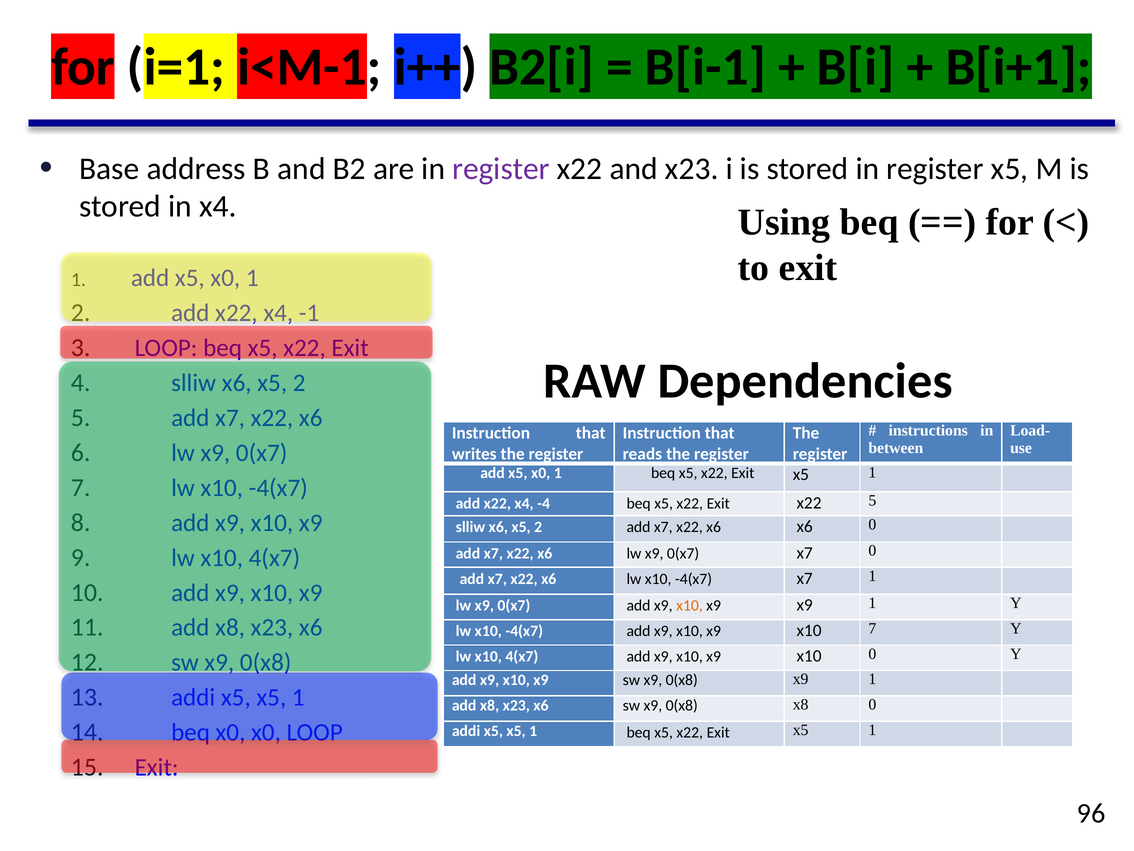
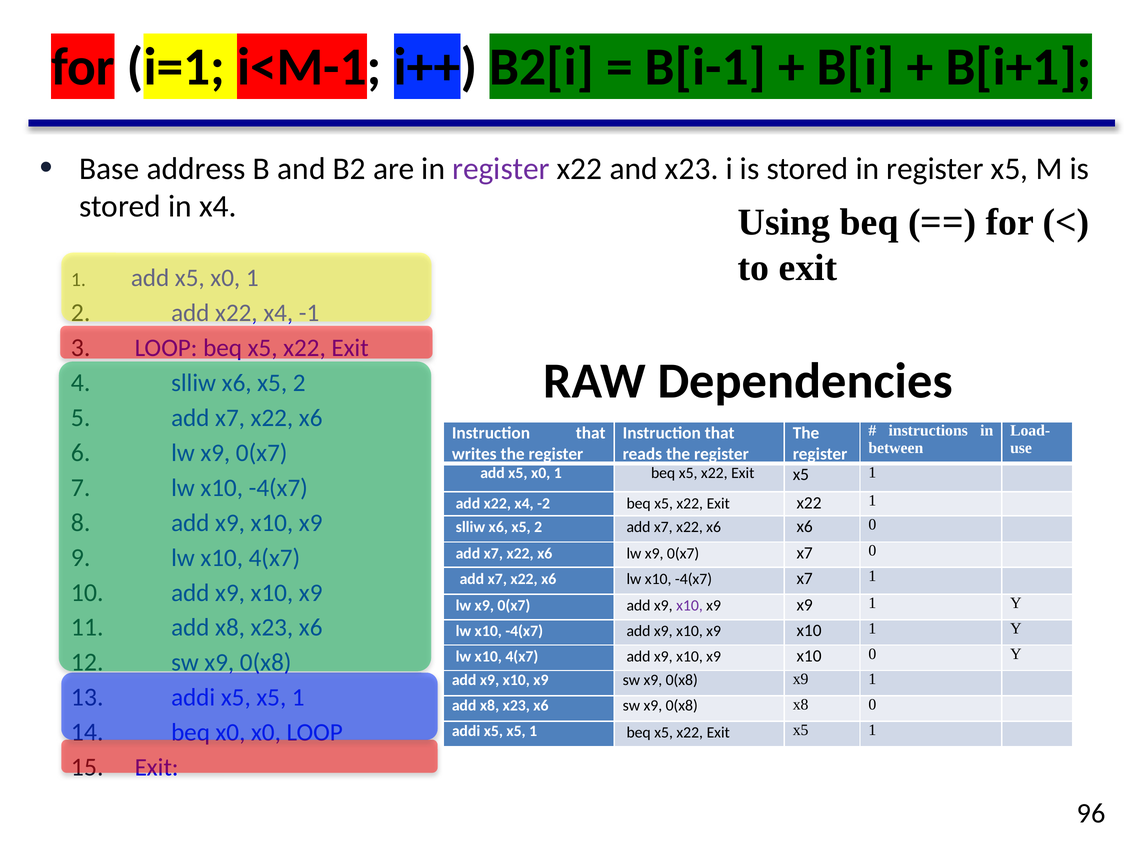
-4: -4 -> -2
x22 5: 5 -> 1
x10 at (690, 605) colour: orange -> purple
x10 7: 7 -> 1
